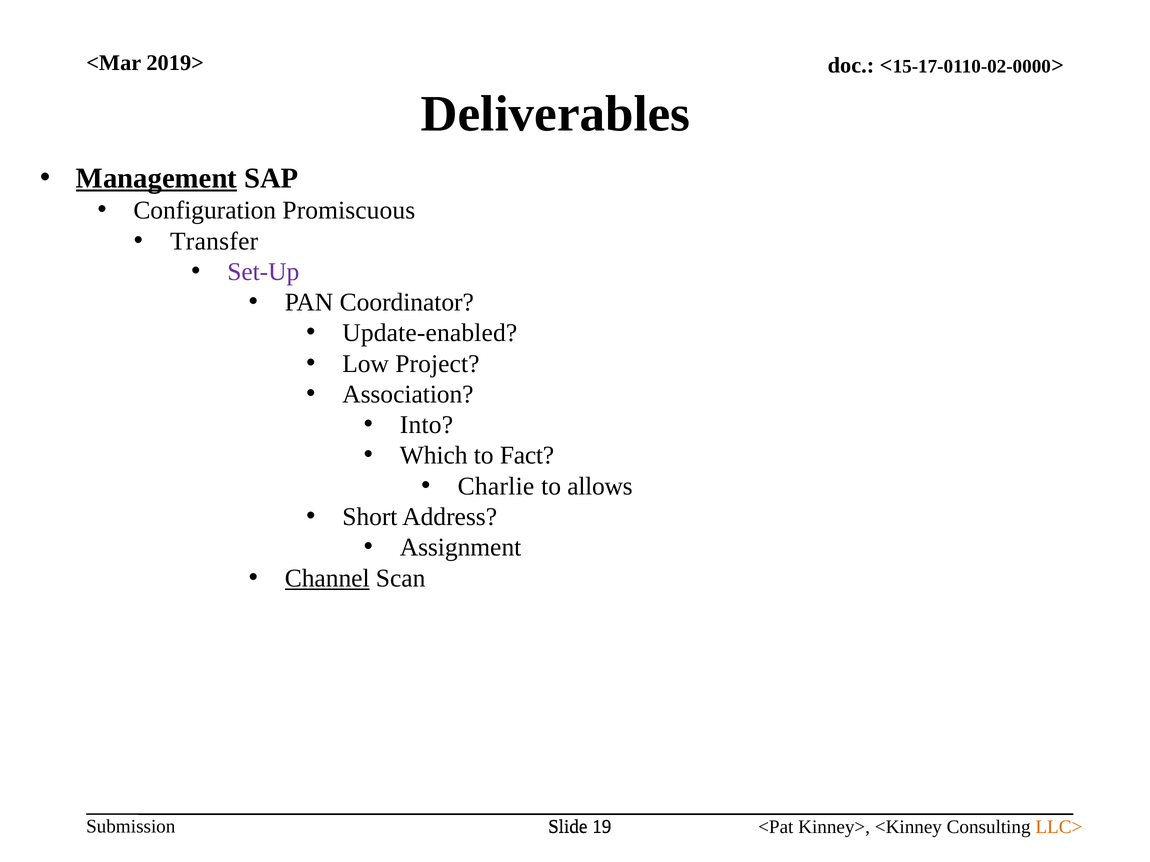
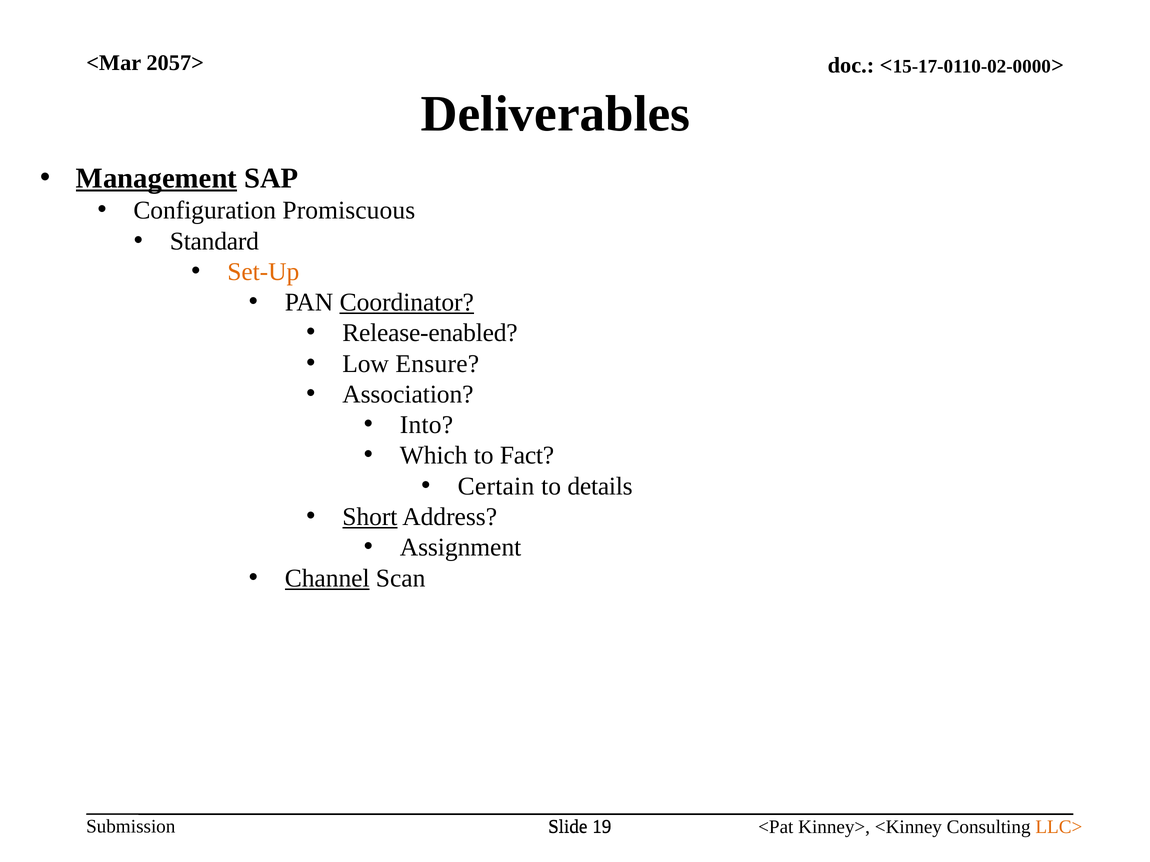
2019>: 2019> -> 2057>
Transfer: Transfer -> Standard
Set-Up colour: purple -> orange
Coordinator underline: none -> present
Update-enabled: Update-enabled -> Release-enabled
Project: Project -> Ensure
Charlie: Charlie -> Certain
allows: allows -> details
Short underline: none -> present
